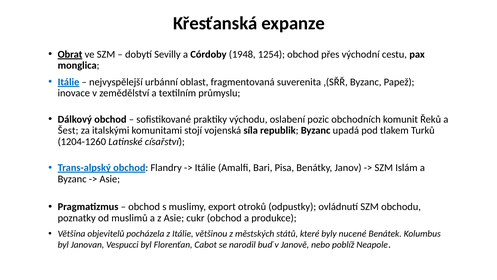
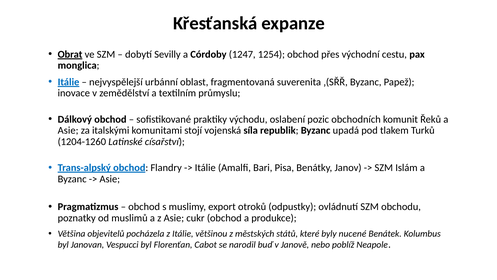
1948: 1948 -> 1247
Šest at (68, 130): Šest -> Asie
